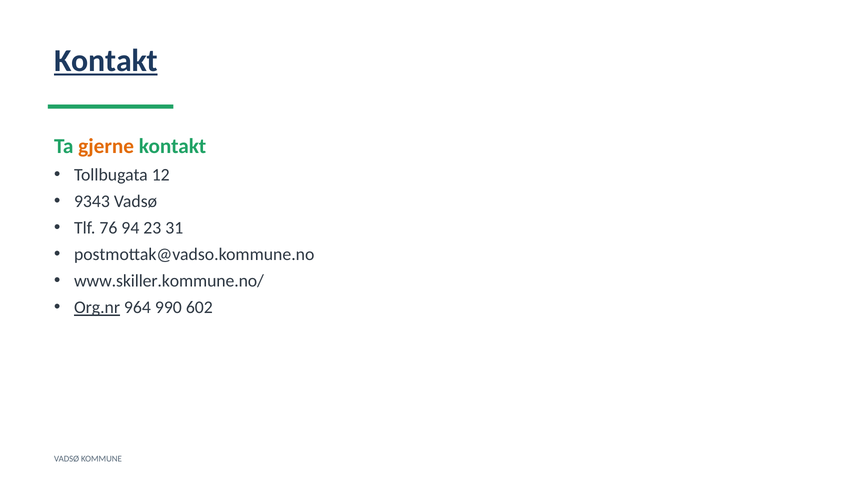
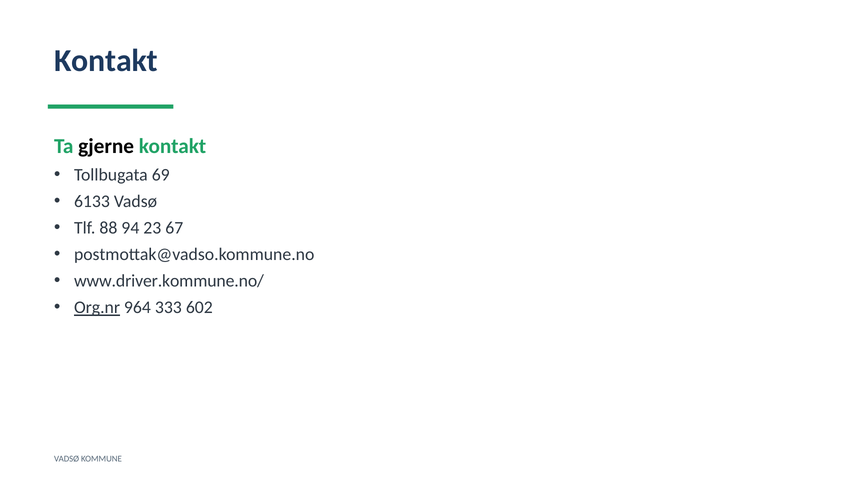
Kontakt at (106, 61) underline: present -> none
gjerne colour: orange -> black
12: 12 -> 69
9343: 9343 -> 6133
76: 76 -> 88
31: 31 -> 67
www.skiller.kommune.no/: www.skiller.kommune.no/ -> www.driver.kommune.no/
990: 990 -> 333
